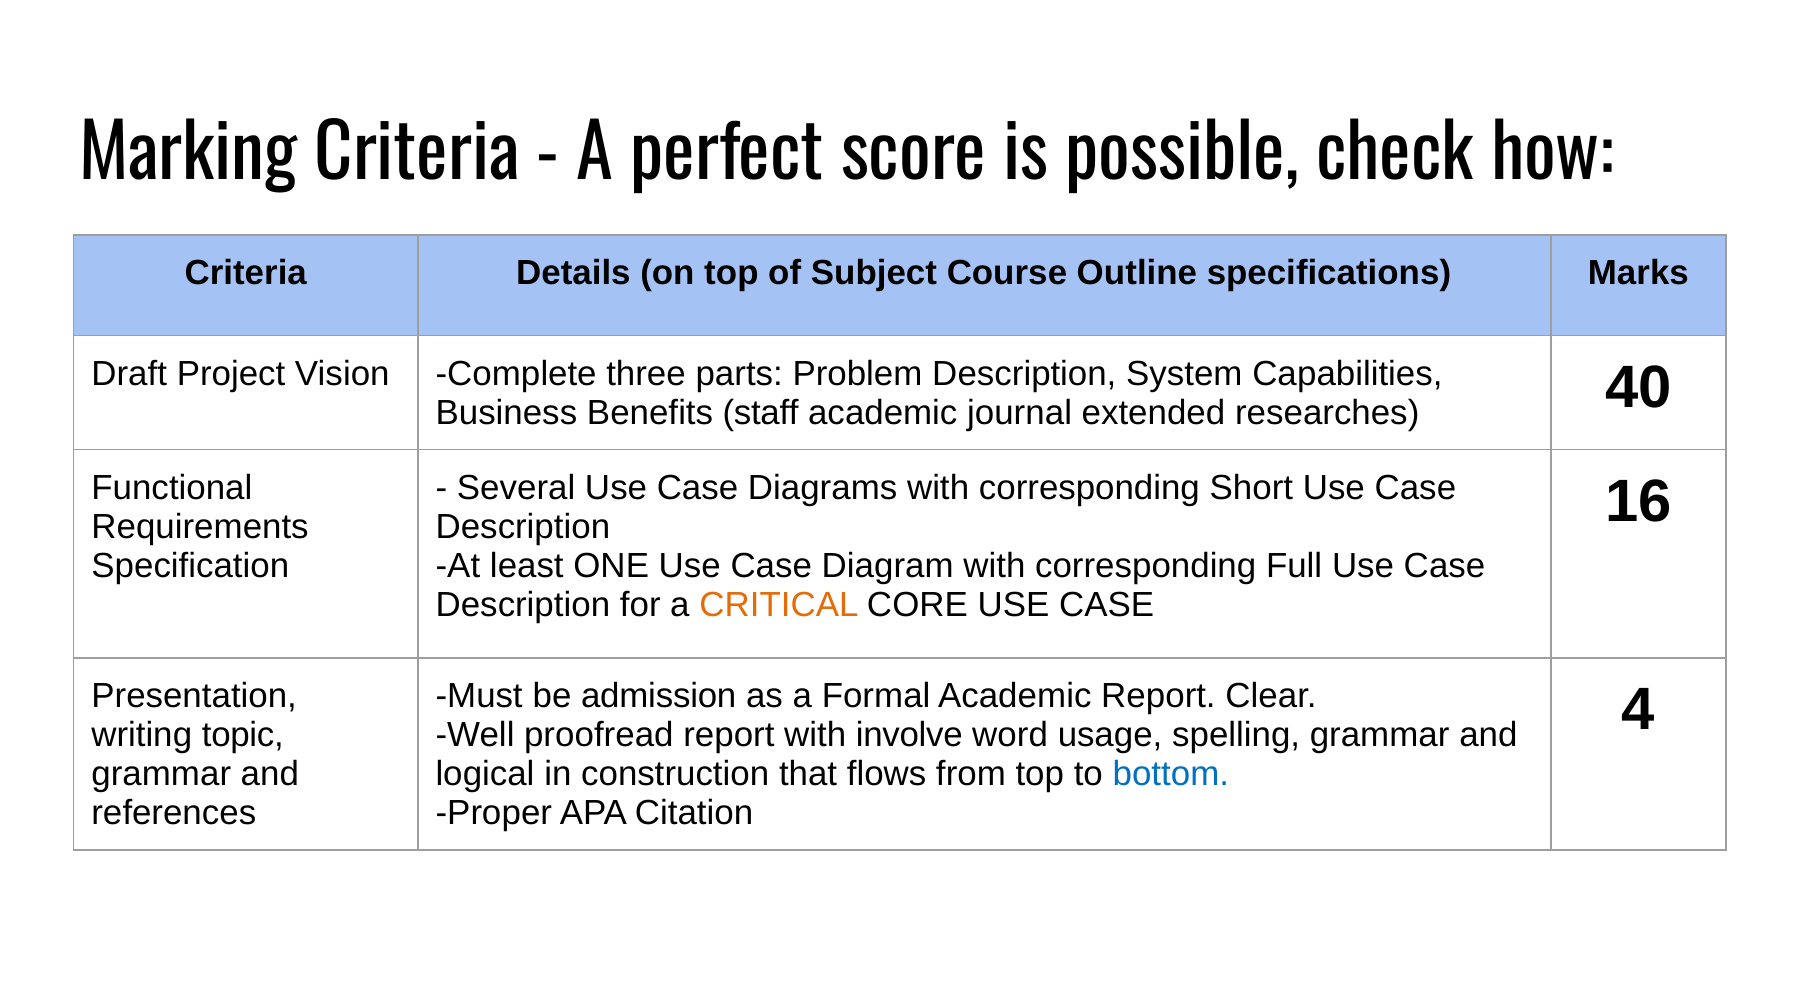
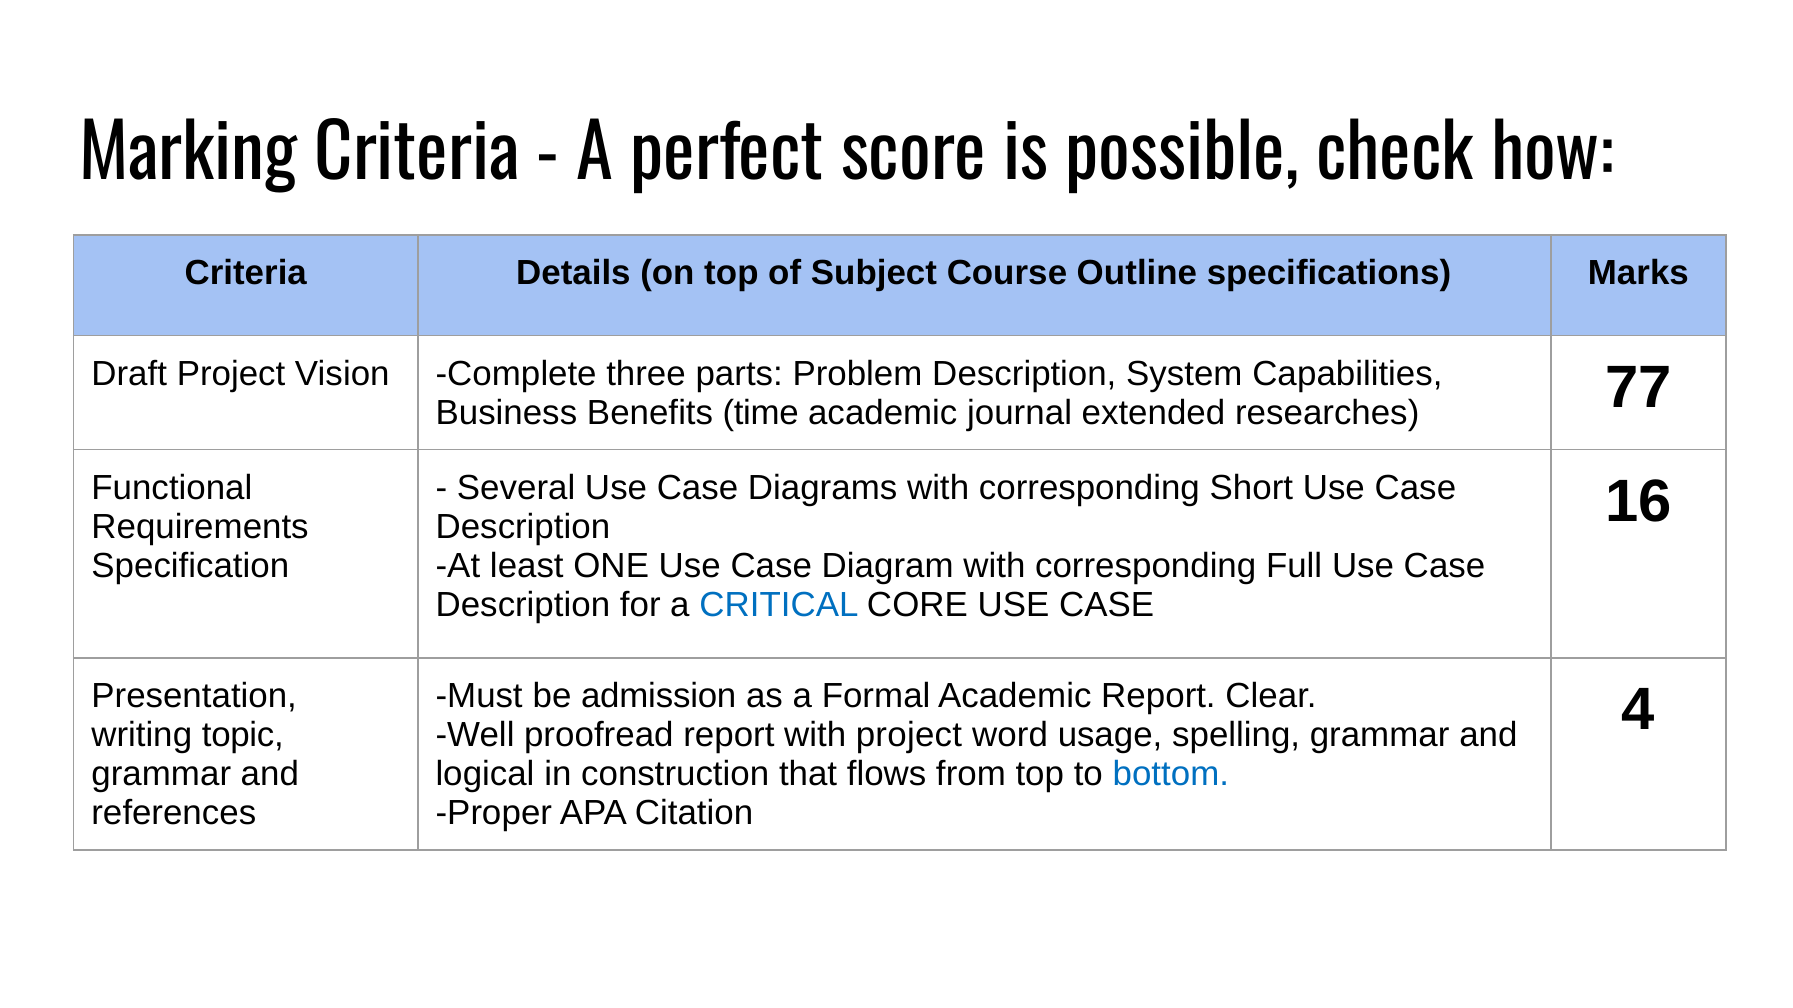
staff: staff -> time
40: 40 -> 77
CRITICAL colour: orange -> blue
with involve: involve -> project
